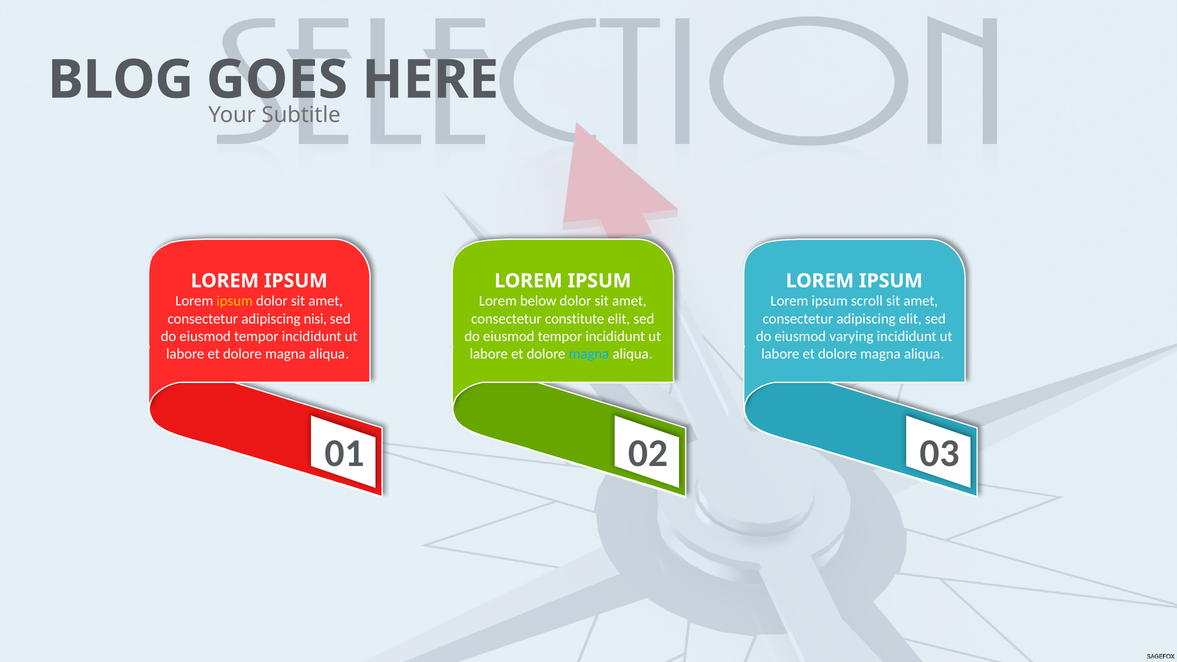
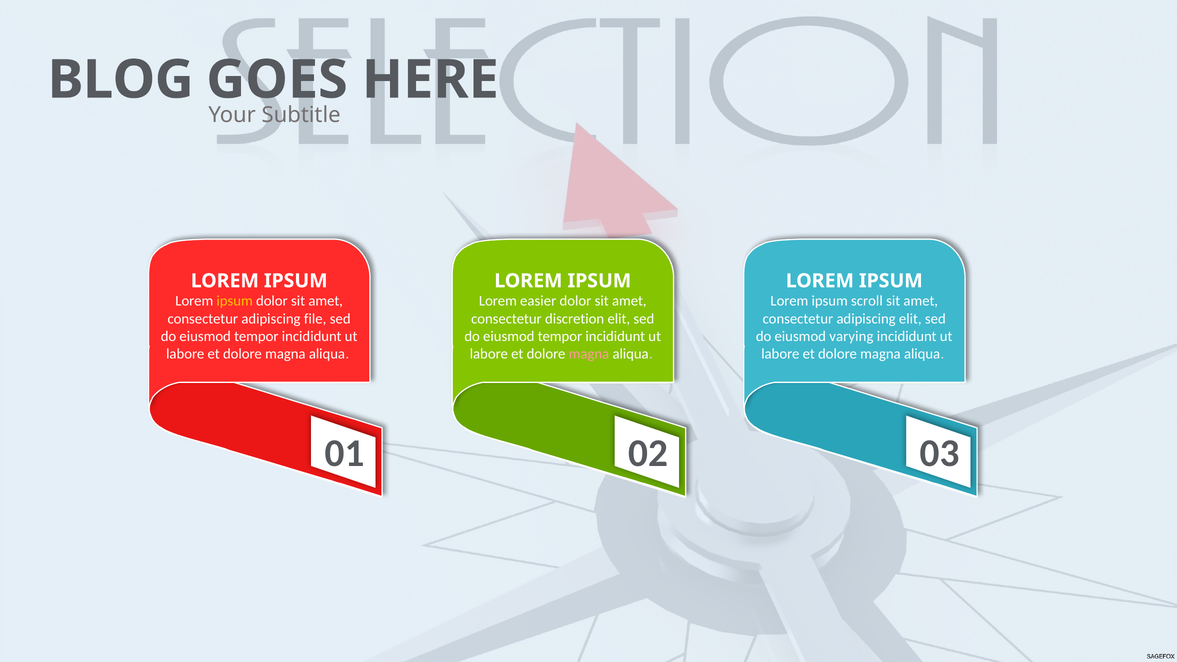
below: below -> easier
nisi: nisi -> file
constitute: constitute -> discretion
magna at (589, 354) colour: light blue -> pink
